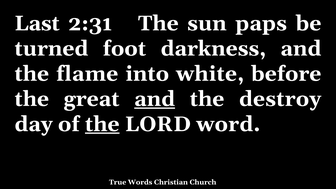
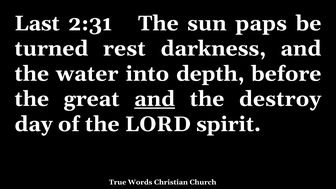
foot: foot -> rest
flame: flame -> water
white: white -> depth
the at (102, 124) underline: present -> none
word: word -> spirit
